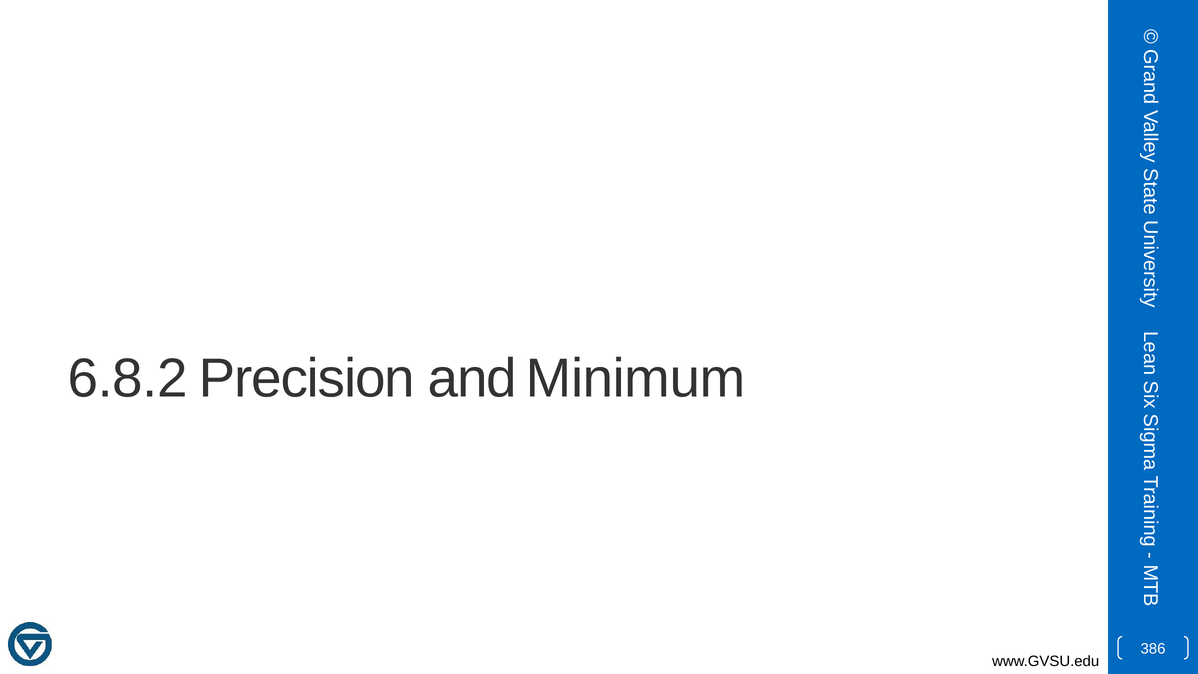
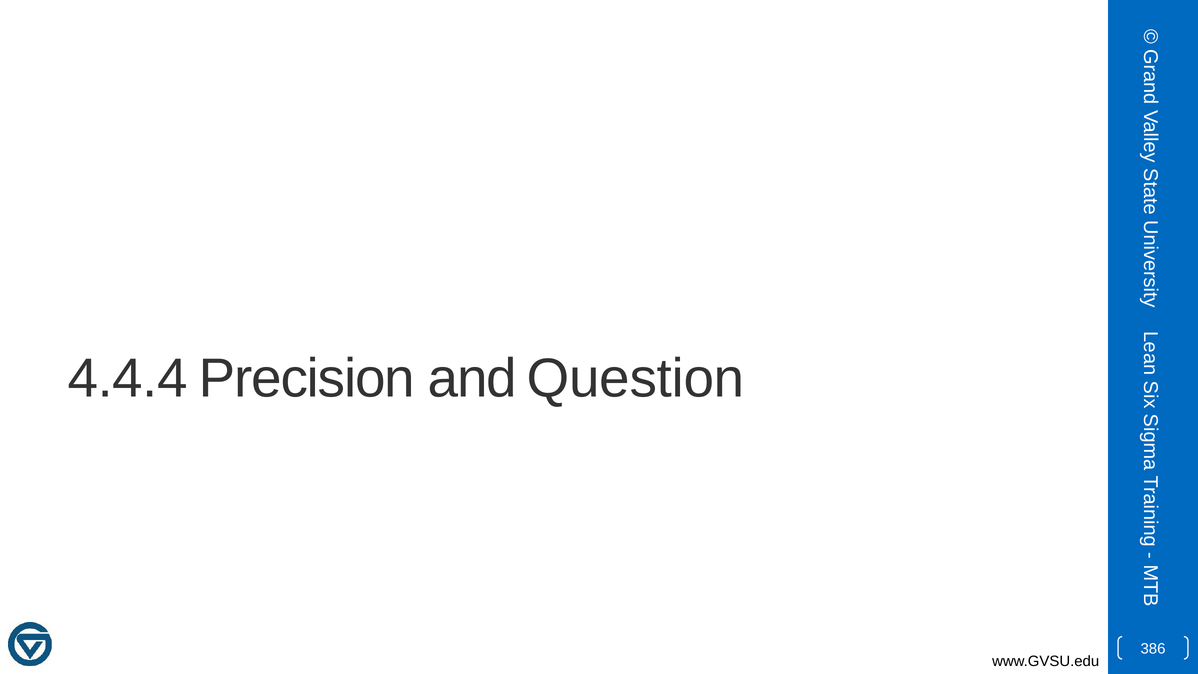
6.8.2: 6.8.2 -> 4.4.4
Minimum: Minimum -> Question
